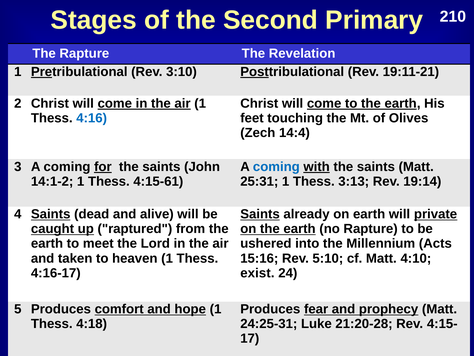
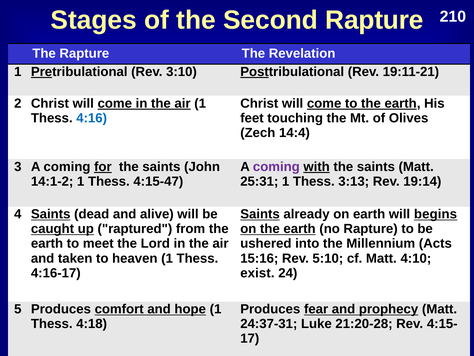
Second Primary: Primary -> Rapture
coming at (276, 166) colour: blue -> purple
4:15-61: 4:15-61 -> 4:15-47
private: private -> begins
24:25-31: 24:25-31 -> 24:37-31
